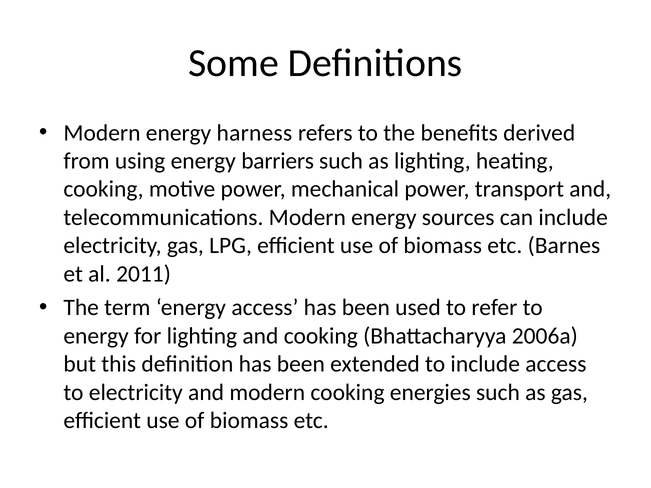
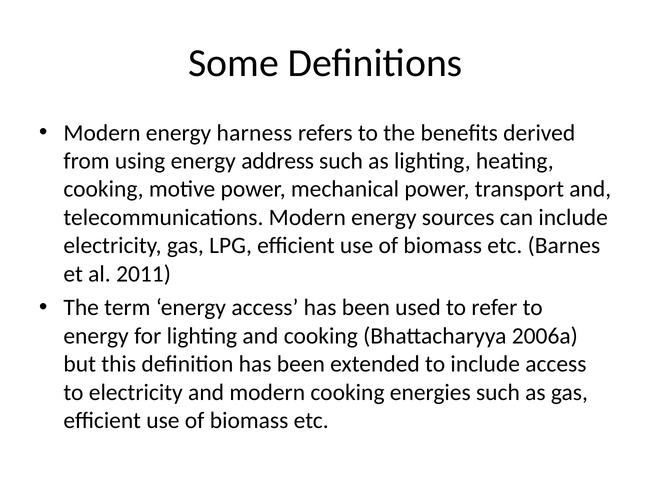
barriers: barriers -> address
